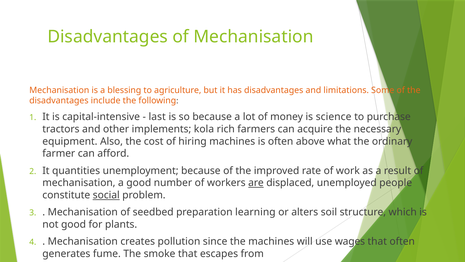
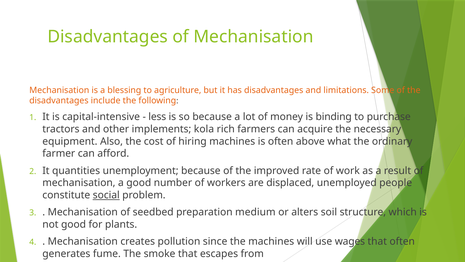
last: last -> less
science: science -> binding
are underline: present -> none
learning: learning -> medium
